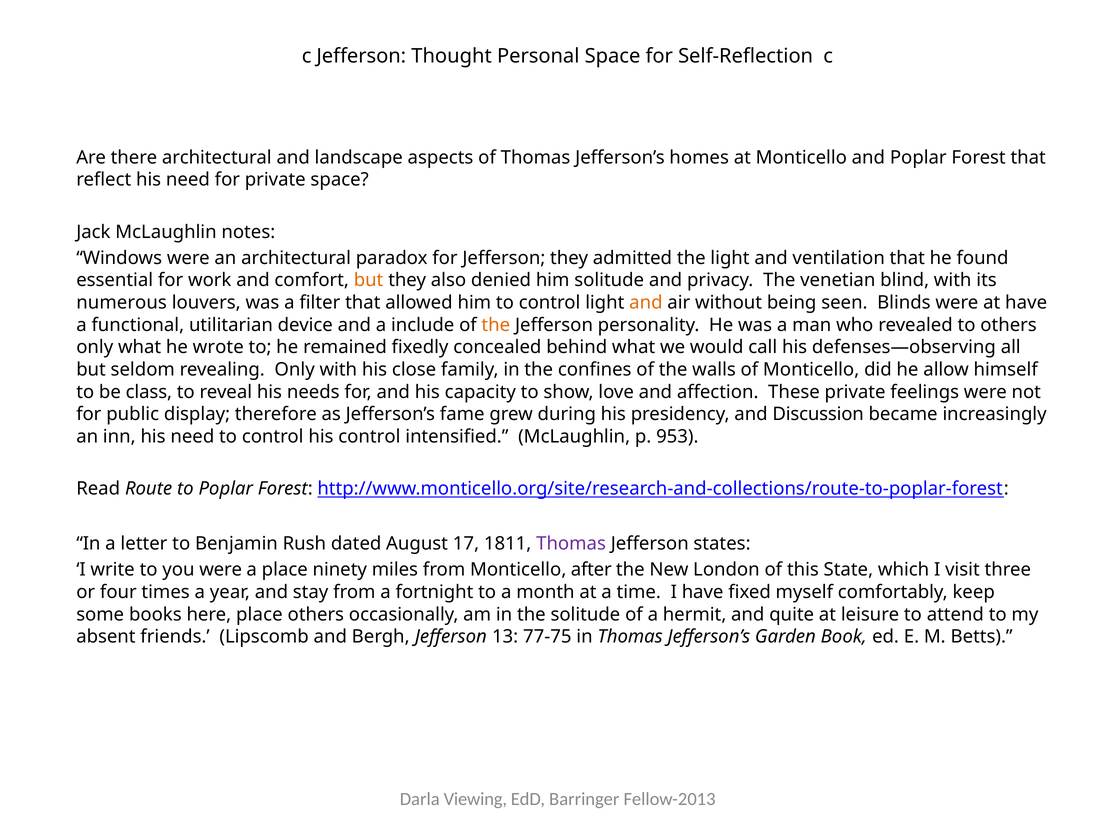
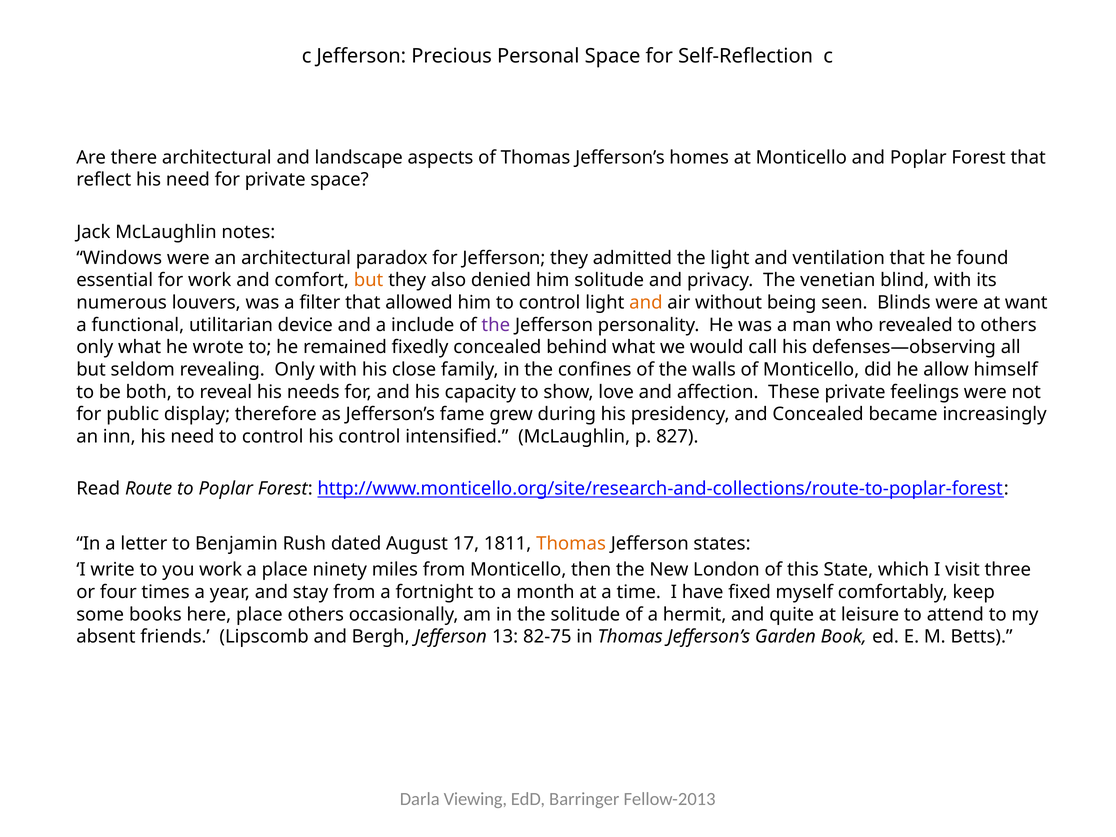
Thought: Thought -> Precious
at have: have -> want
the at (496, 325) colour: orange -> purple
class: class -> both
and Discussion: Discussion -> Concealed
953: 953 -> 827
Thomas at (571, 544) colour: purple -> orange
you were: were -> work
after: after -> then
77-75: 77-75 -> 82-75
